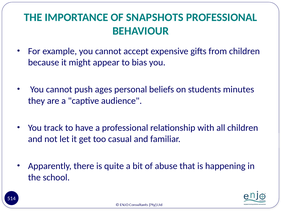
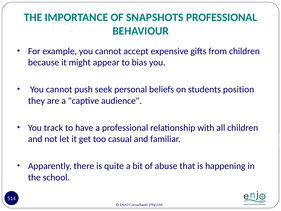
ages: ages -> seek
minutes: minutes -> position
